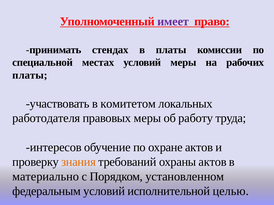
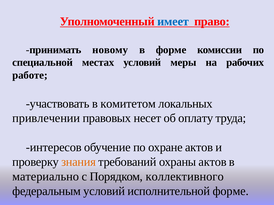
имеет colour: purple -> blue
стендах: стендах -> новому
в платы: платы -> форме
платы at (30, 75): платы -> работе
работодателя: работодателя -> привлечении
правовых меры: меры -> несет
работу: работу -> оплату
установленном: установленном -> коллективного
исполнительной целью: целью -> форме
